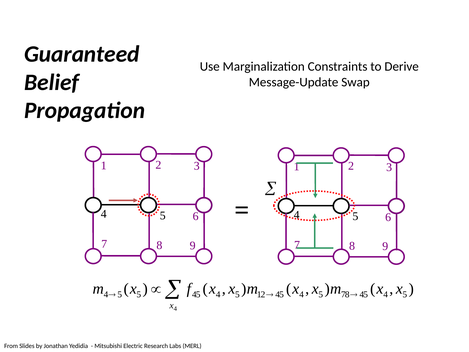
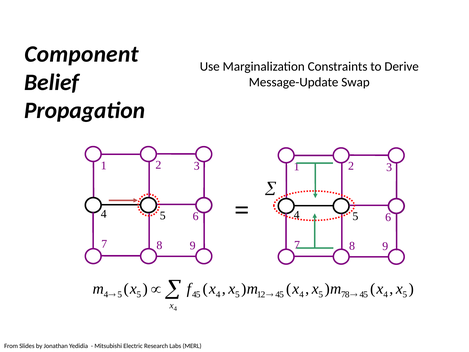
Guaranteed: Guaranteed -> Component
